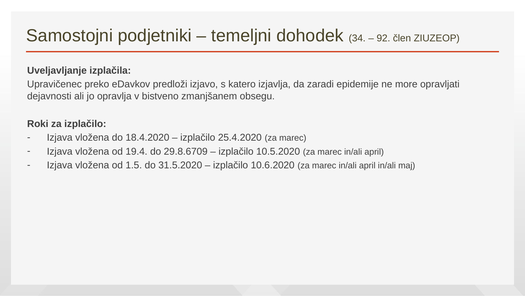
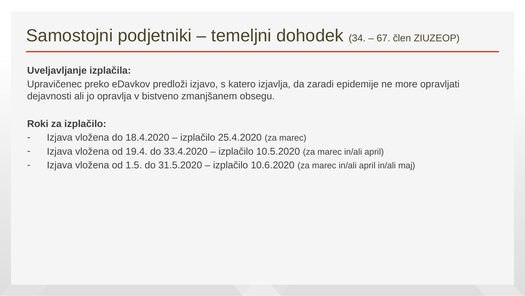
92: 92 -> 67
29.8.6709: 29.8.6709 -> 33.4.2020
